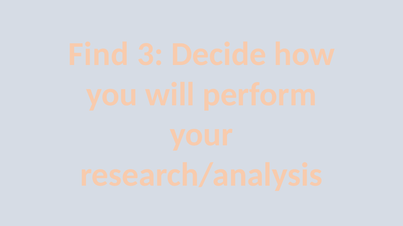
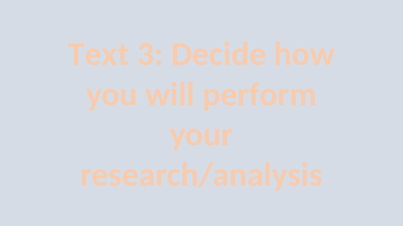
Find: Find -> Text
